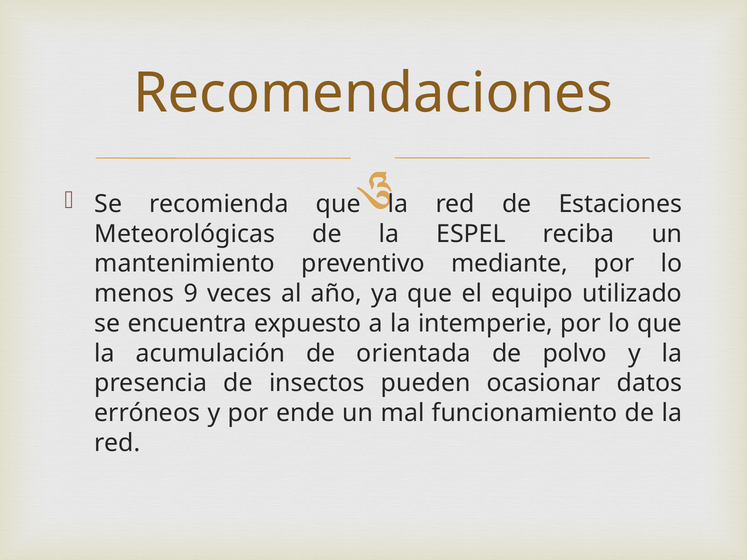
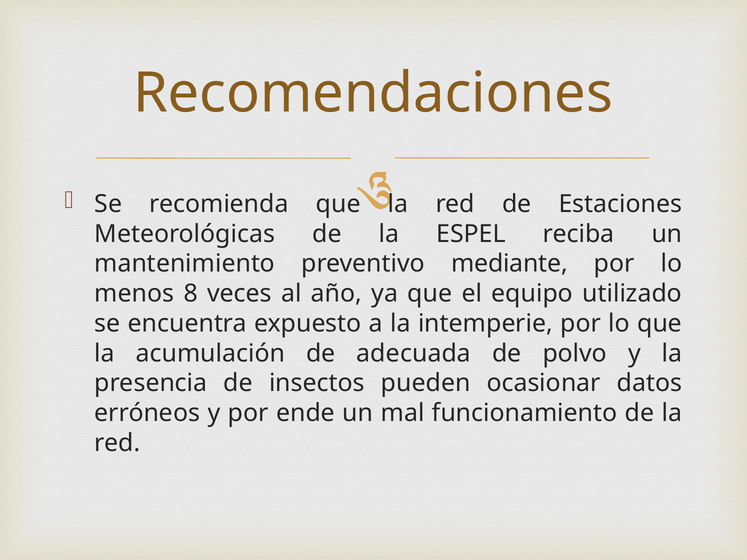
9: 9 -> 8
orientada: orientada -> adecuada
